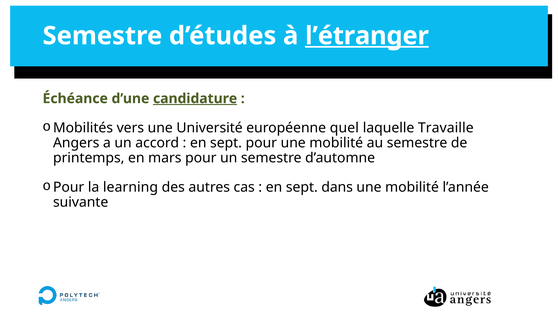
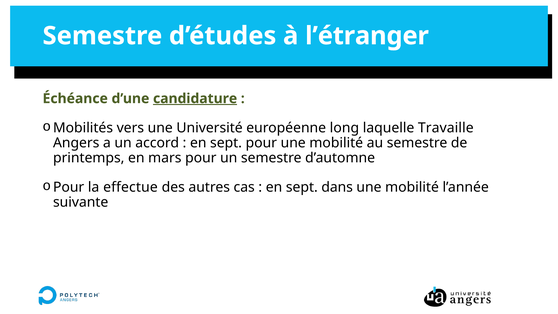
l’étranger underline: present -> none
quel: quel -> long
learning: learning -> effectue
